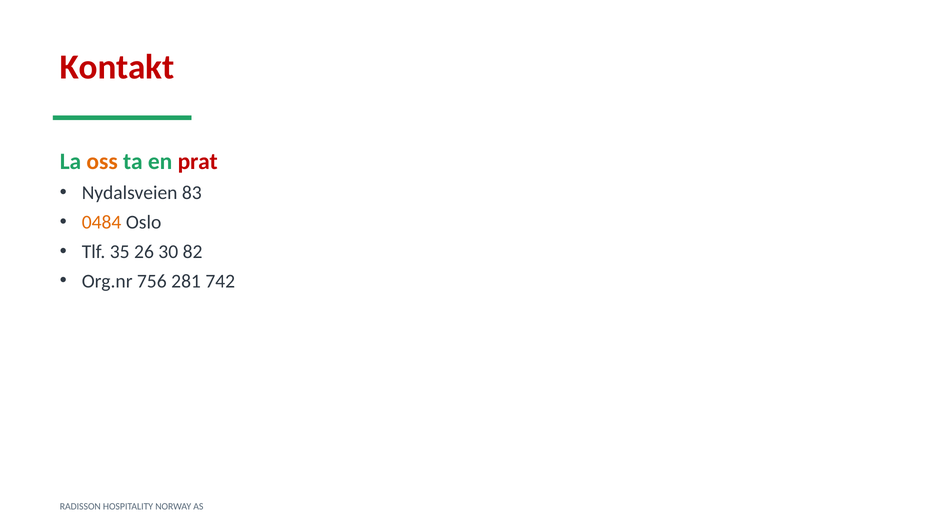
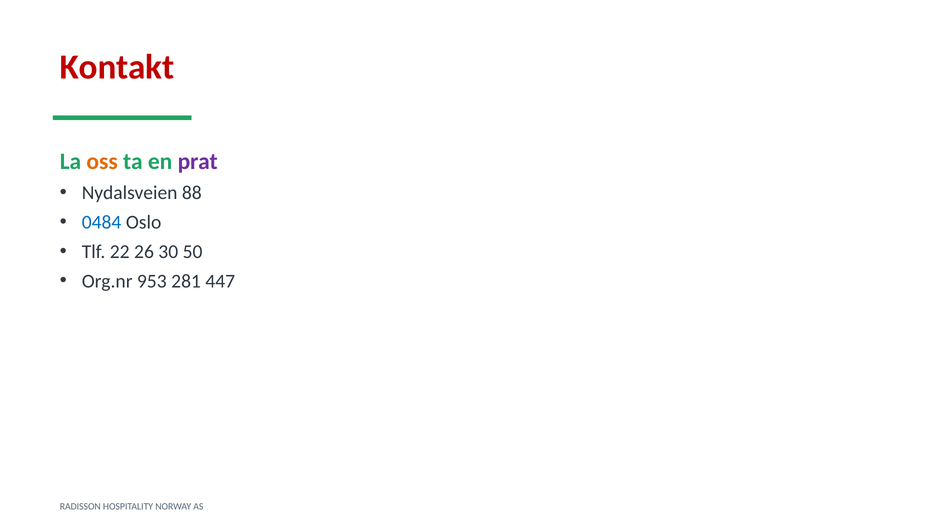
prat colour: red -> purple
83: 83 -> 88
0484 colour: orange -> blue
35: 35 -> 22
82: 82 -> 50
756: 756 -> 953
742: 742 -> 447
